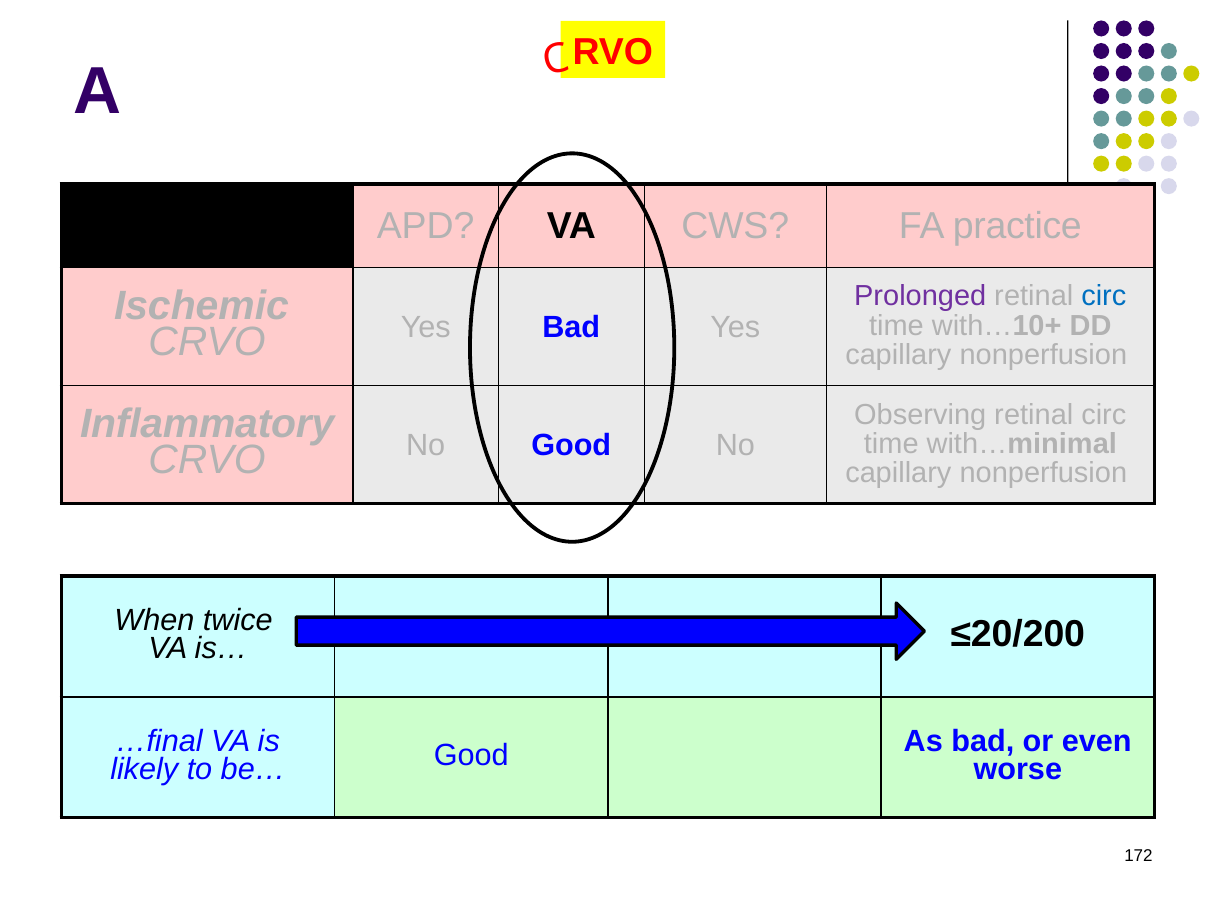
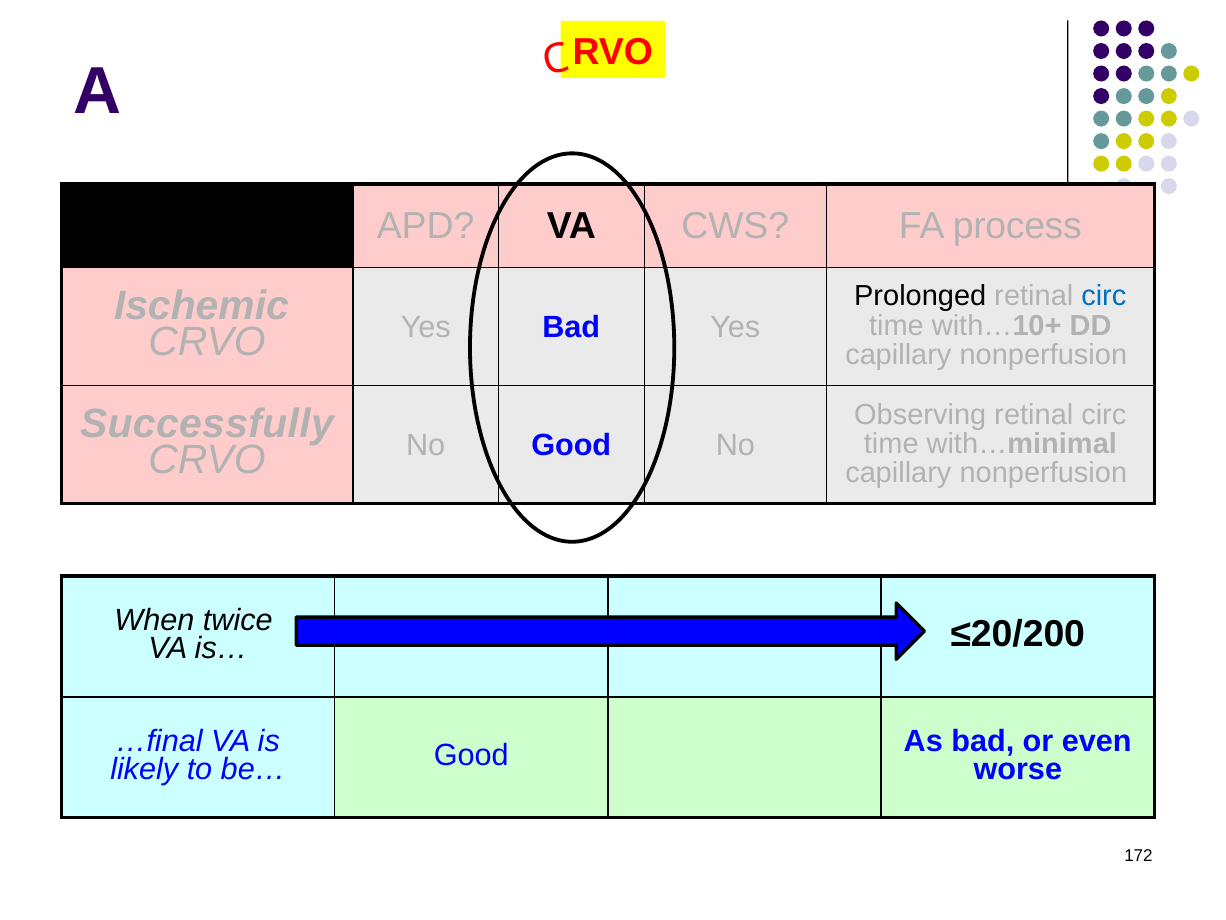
practice: practice -> process
Prolonged colour: purple -> black
Inflammatory: Inflammatory -> Successfully
